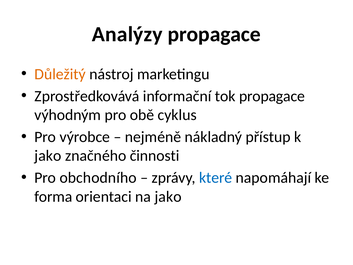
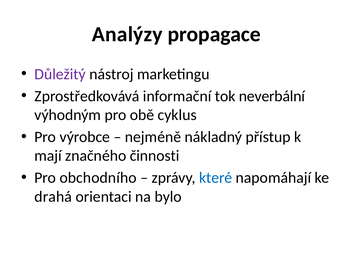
Důležitý colour: orange -> purple
tok propagace: propagace -> neverbální
jako at (48, 156): jako -> mají
forma: forma -> drahá
na jako: jako -> bylo
